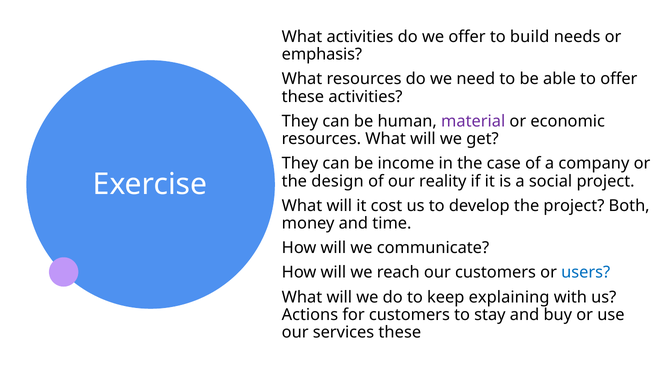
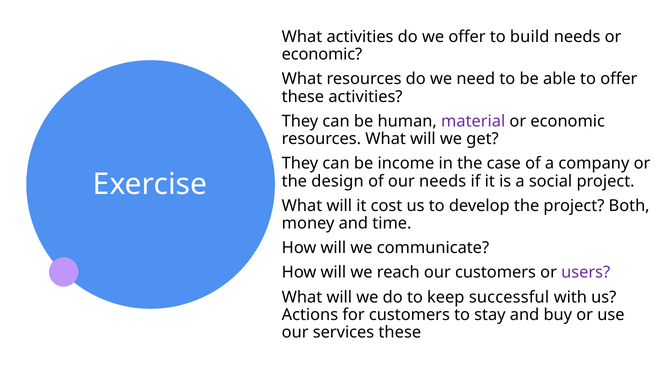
emphasis at (322, 54): emphasis -> economic
our reality: reality -> needs
users colour: blue -> purple
explaining: explaining -> successful
